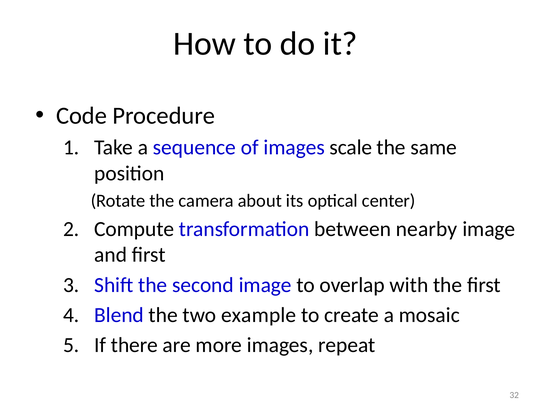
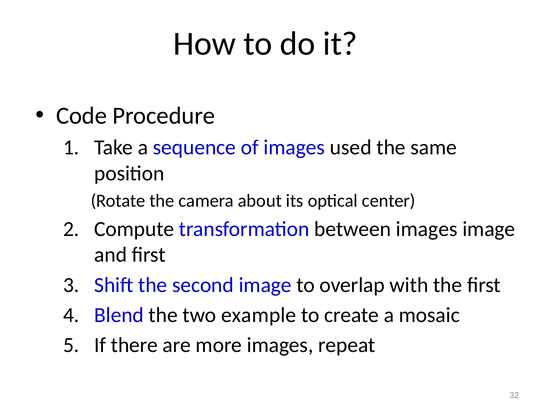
scale: scale -> used
between nearby: nearby -> images
